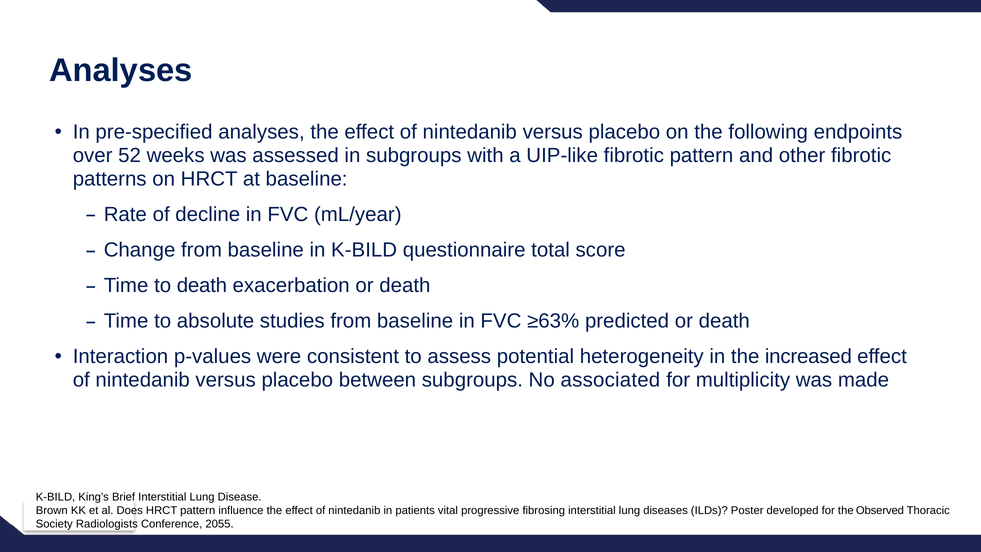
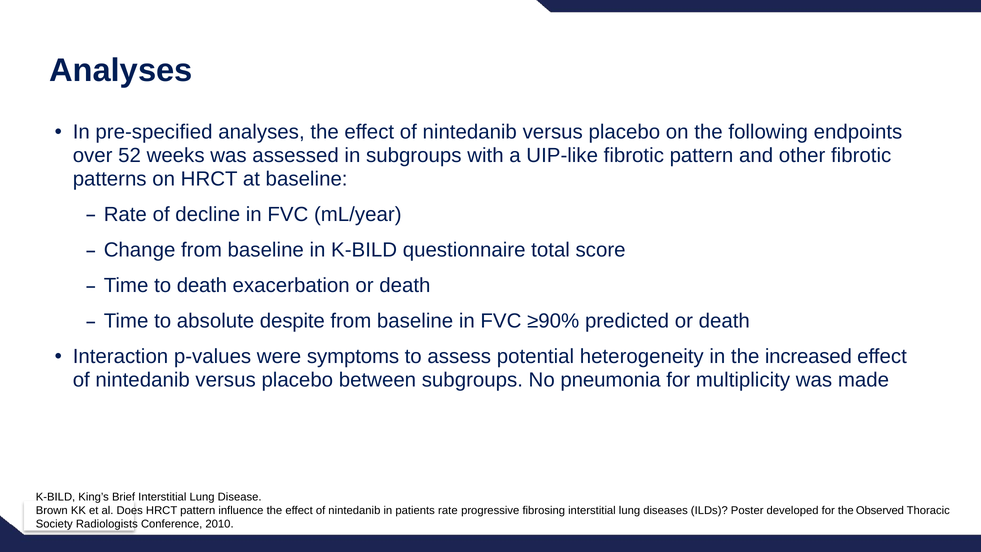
studies: studies -> despite
≥63%: ≥63% -> ≥90%
consistent: consistent -> symptoms
associated: associated -> pneumonia
patients vital: vital -> rate
2055: 2055 -> 2010
